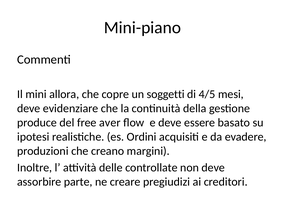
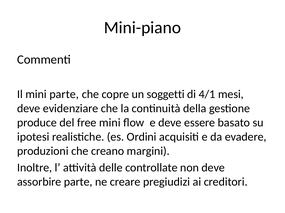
mini allora: allora -> parte
4/5: 4/5 -> 4/1
free aver: aver -> mini
